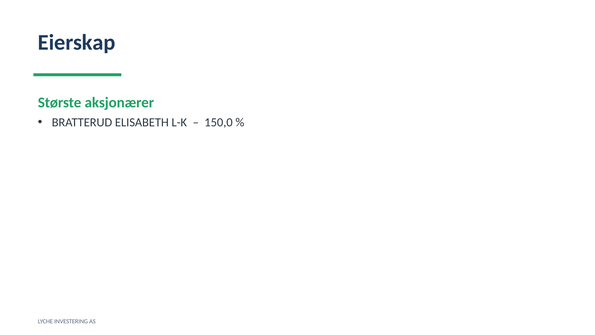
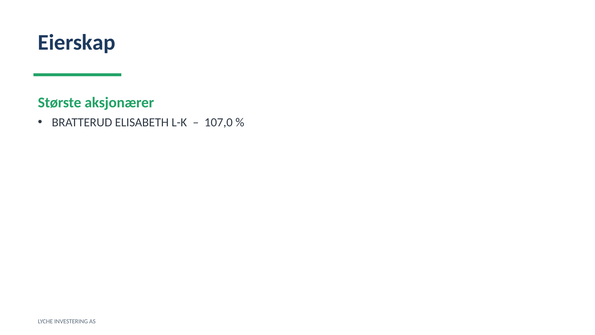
150,0: 150,0 -> 107,0
